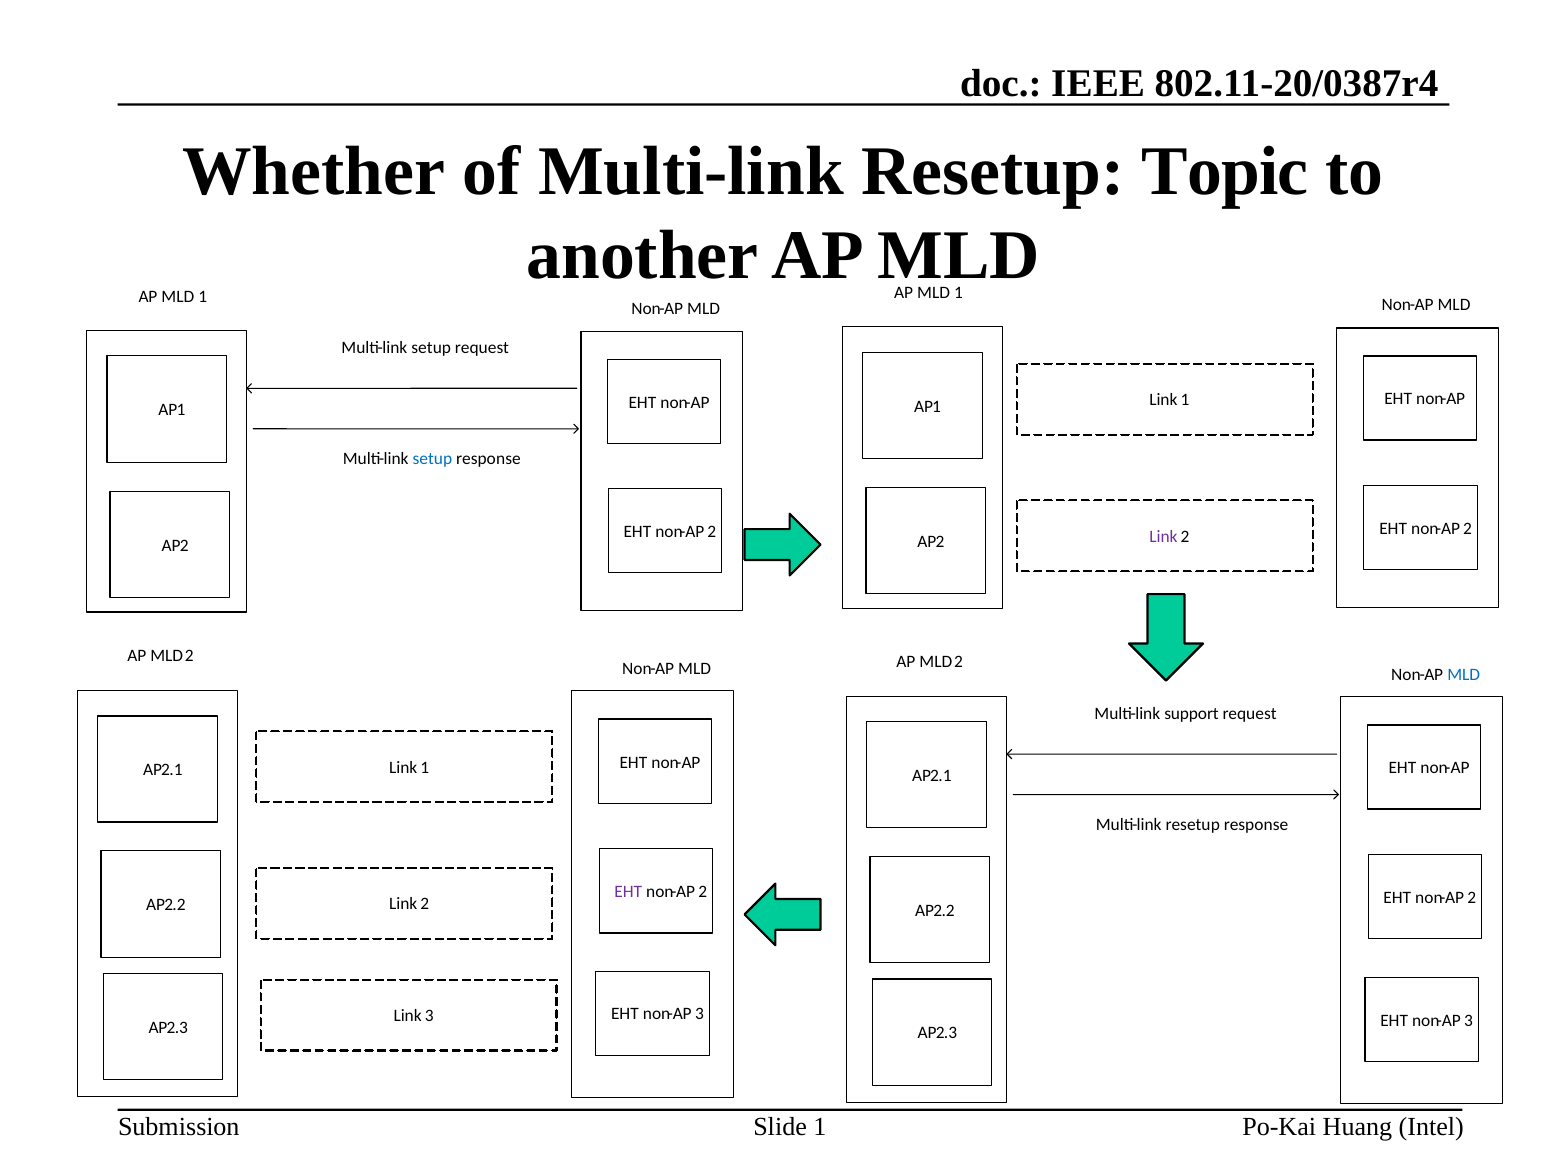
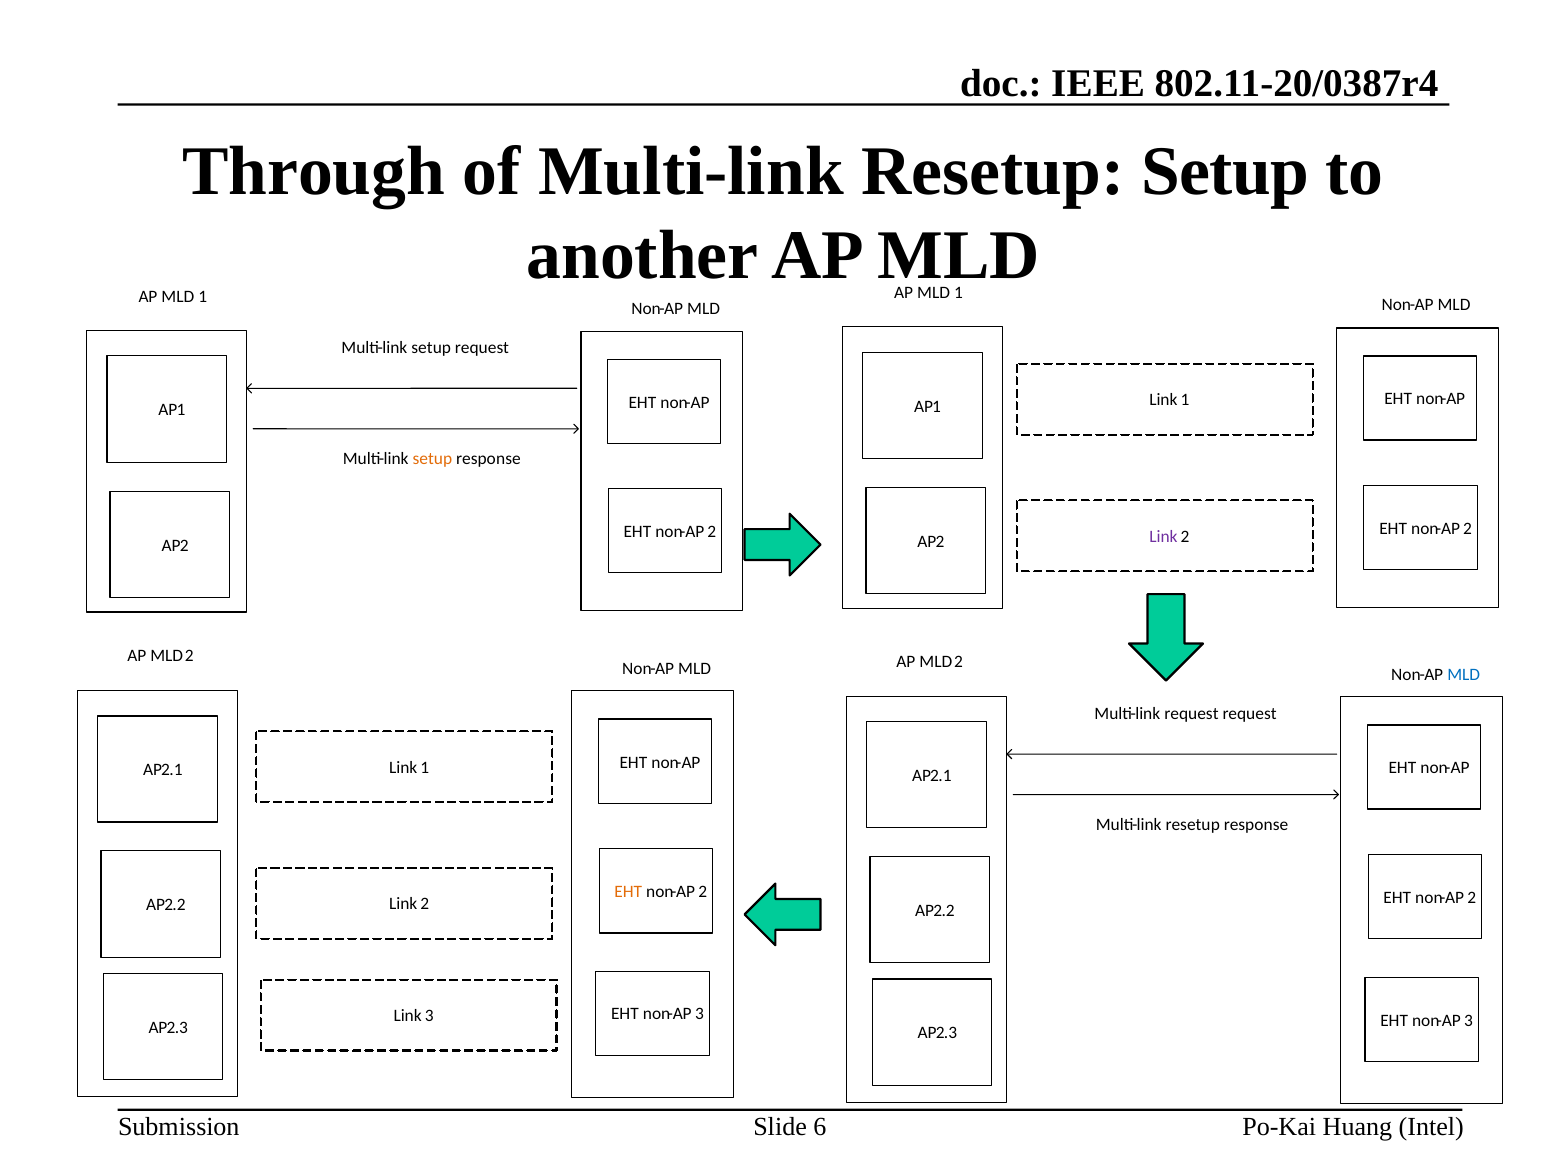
Whether: Whether -> Through
Resetup Topic: Topic -> Setup
setup at (432, 459) colour: blue -> orange
Multi-link support: support -> request
EHT at (628, 892) colour: purple -> orange
Slide 1: 1 -> 6
